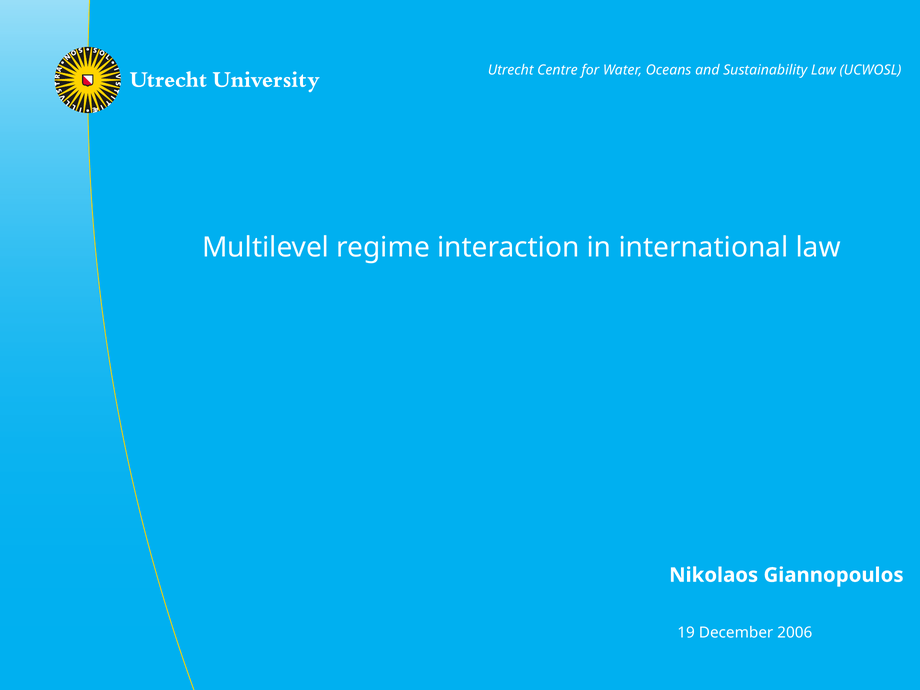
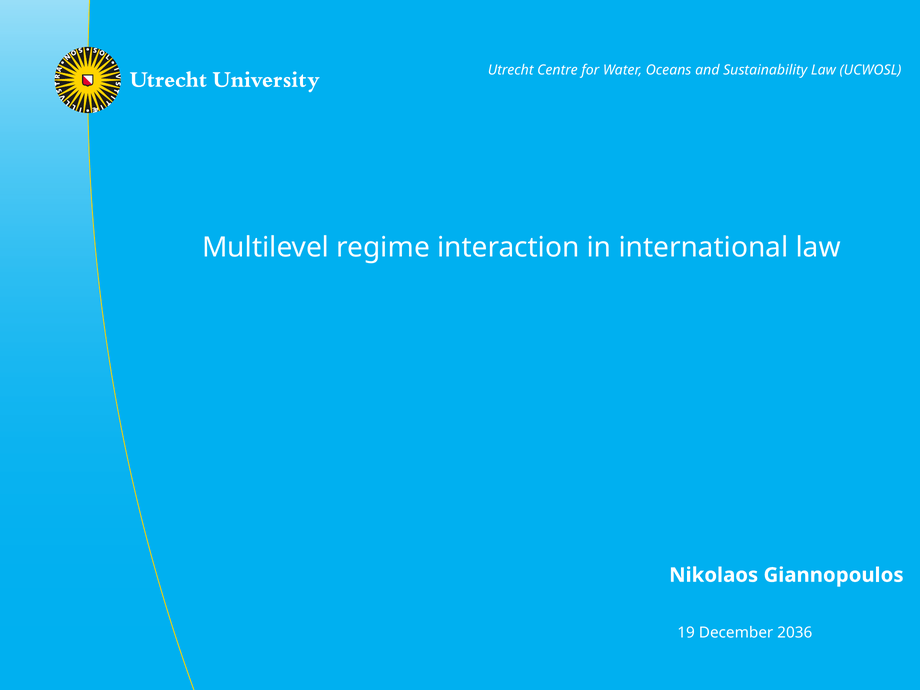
2006: 2006 -> 2036
